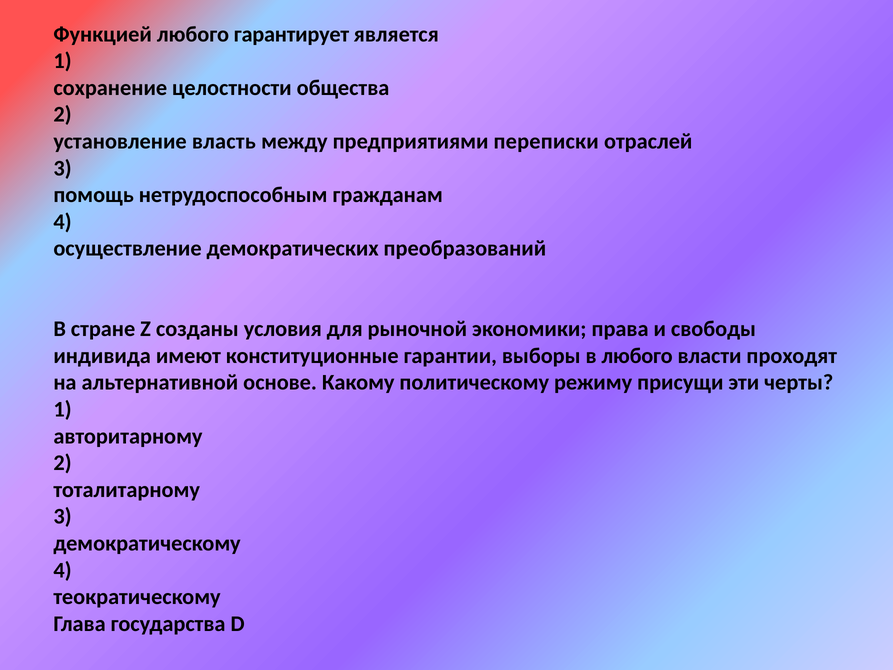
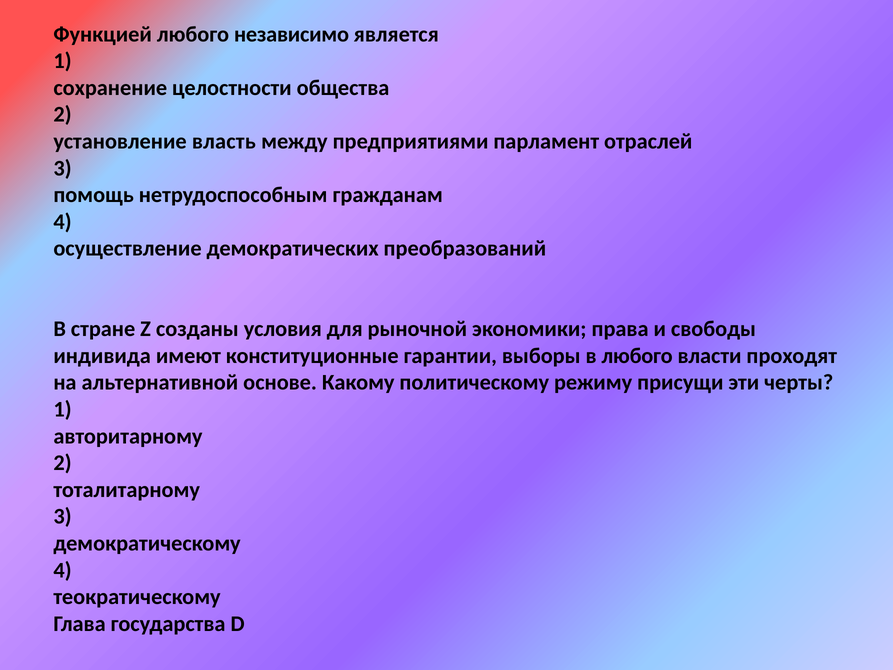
гарантирует: гарантирует -> независимо
переписки: переписки -> парламент
